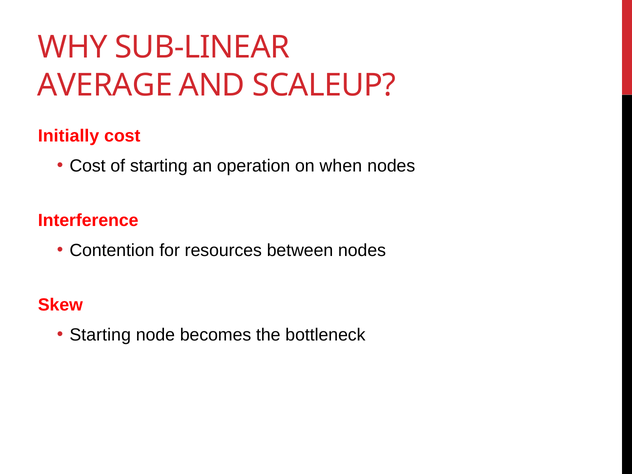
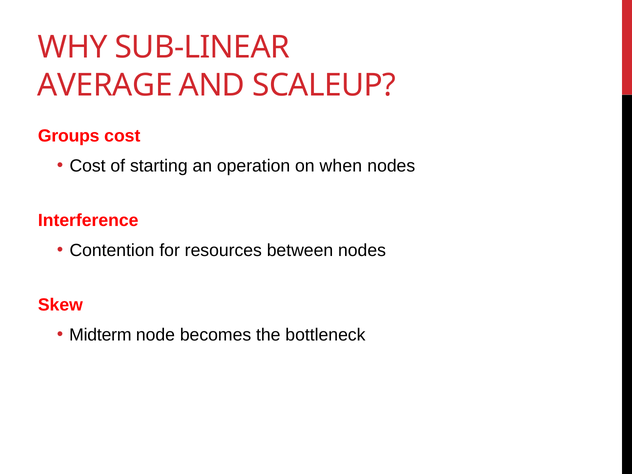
Initially: Initially -> Groups
Starting at (100, 335): Starting -> Midterm
